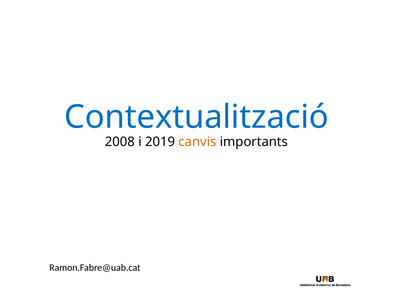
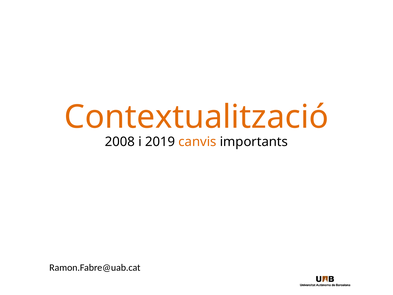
Contextualització colour: blue -> orange
